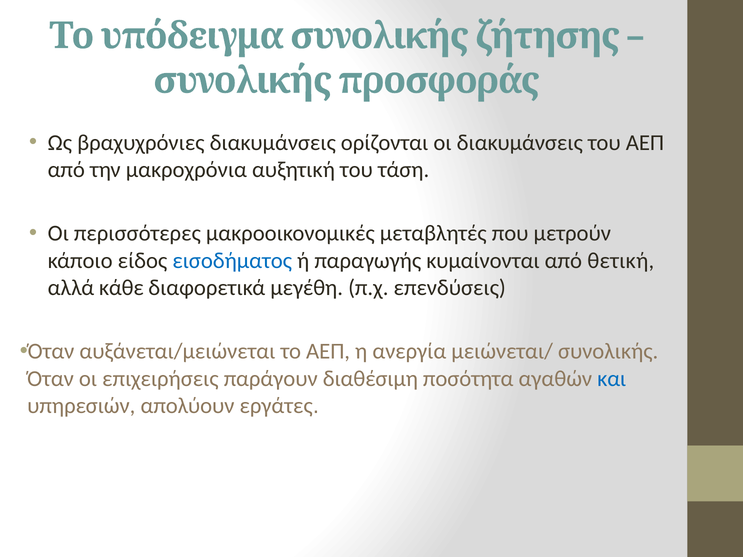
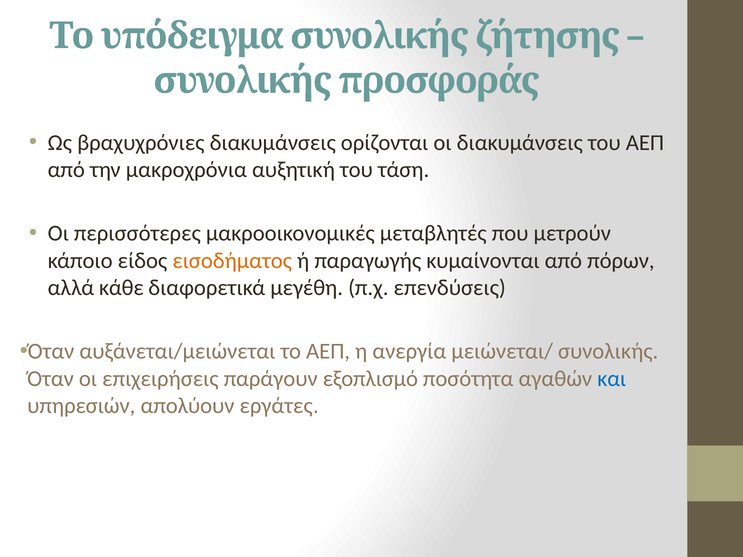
εισοδήματος colour: blue -> orange
θετική: θετική -> πόρων
διαθέσιμη: διαθέσιμη -> εξοπλισμό
